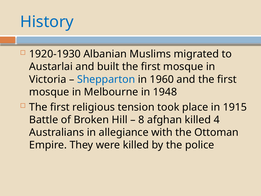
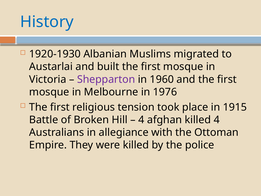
Shepparton colour: blue -> purple
1948: 1948 -> 1976
8 at (141, 120): 8 -> 4
